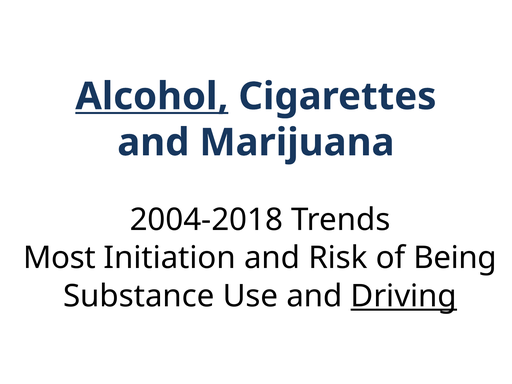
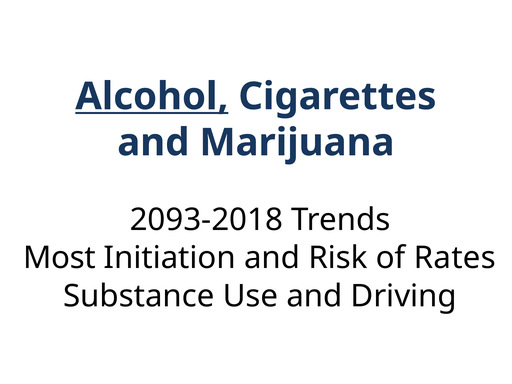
2004-2018: 2004-2018 -> 2093-2018
Being: Being -> Rates
Driving underline: present -> none
